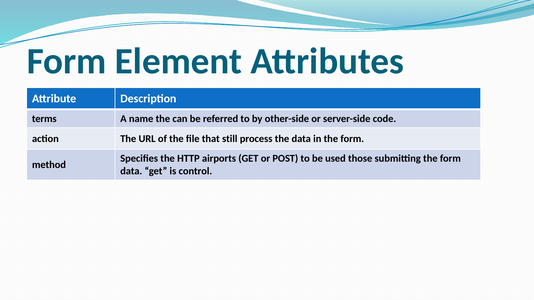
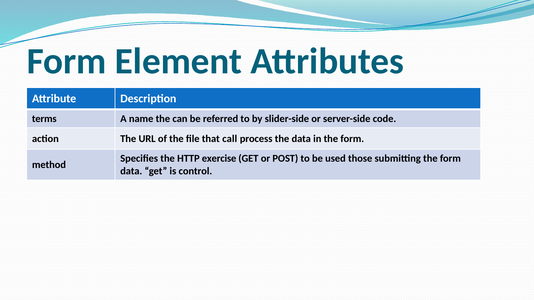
other-side: other-side -> slider-side
still: still -> call
airports: airports -> exercise
